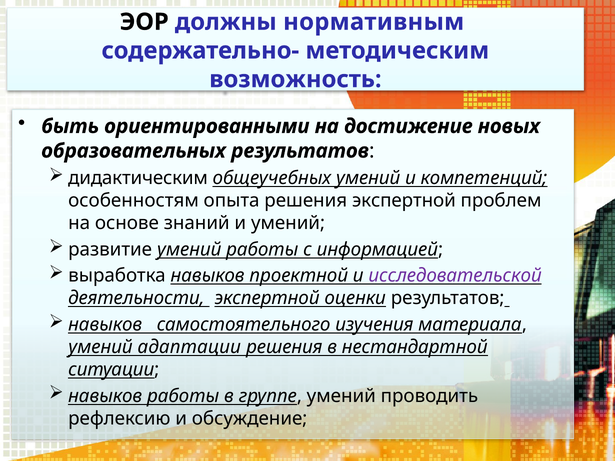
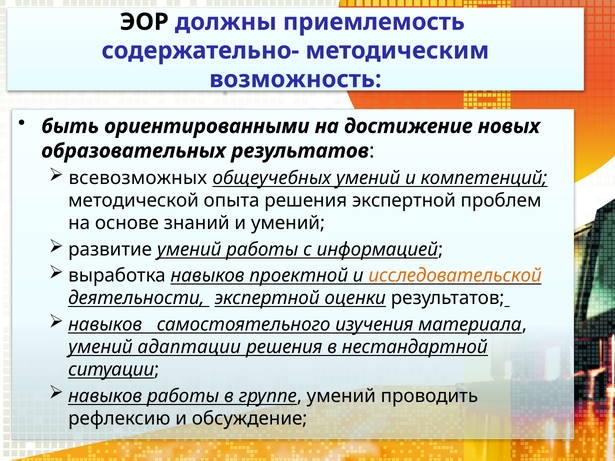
нормативным: нормативным -> приемлемость
дидактическим: дидактическим -> всевозможных
особенностям: особенностям -> методической
исследовательской colour: purple -> orange
